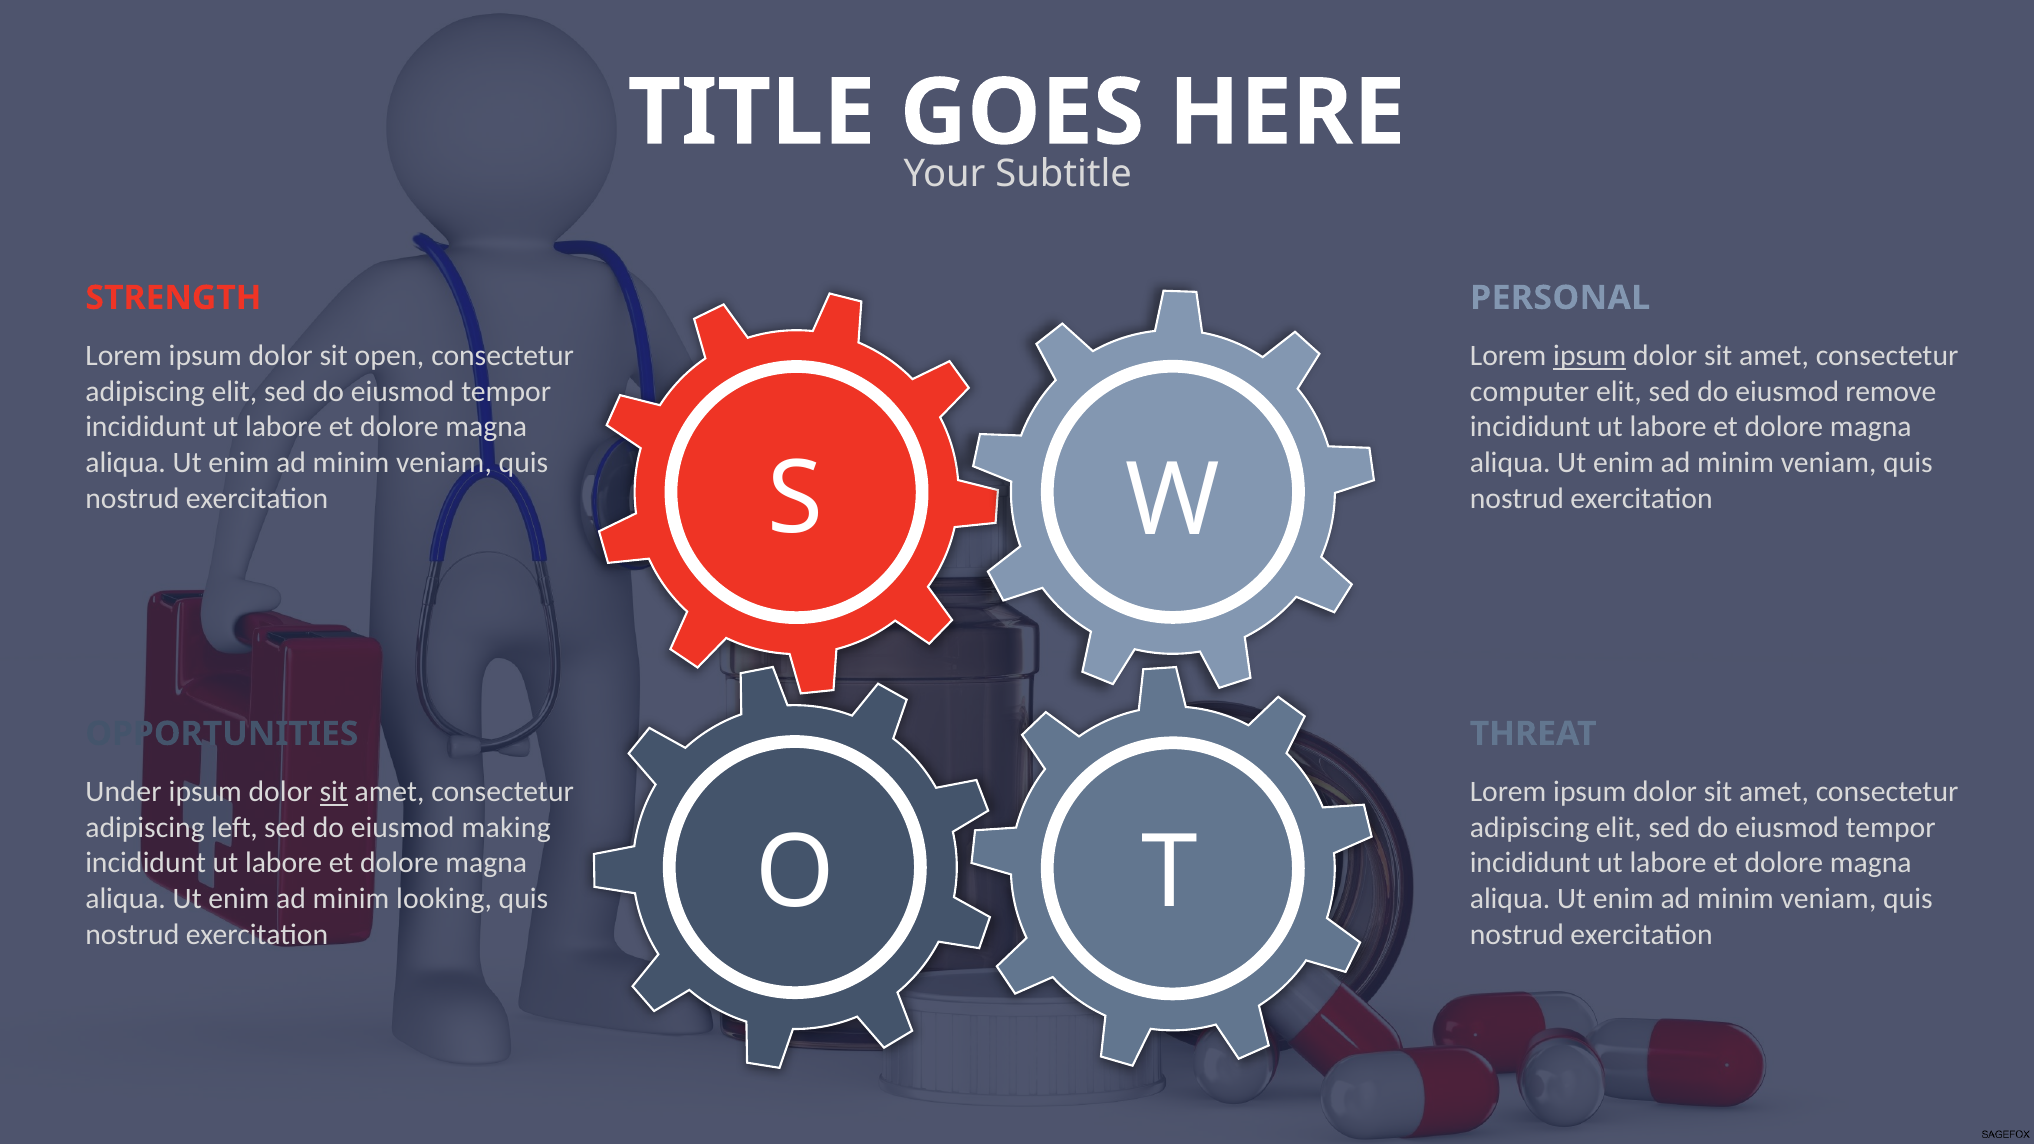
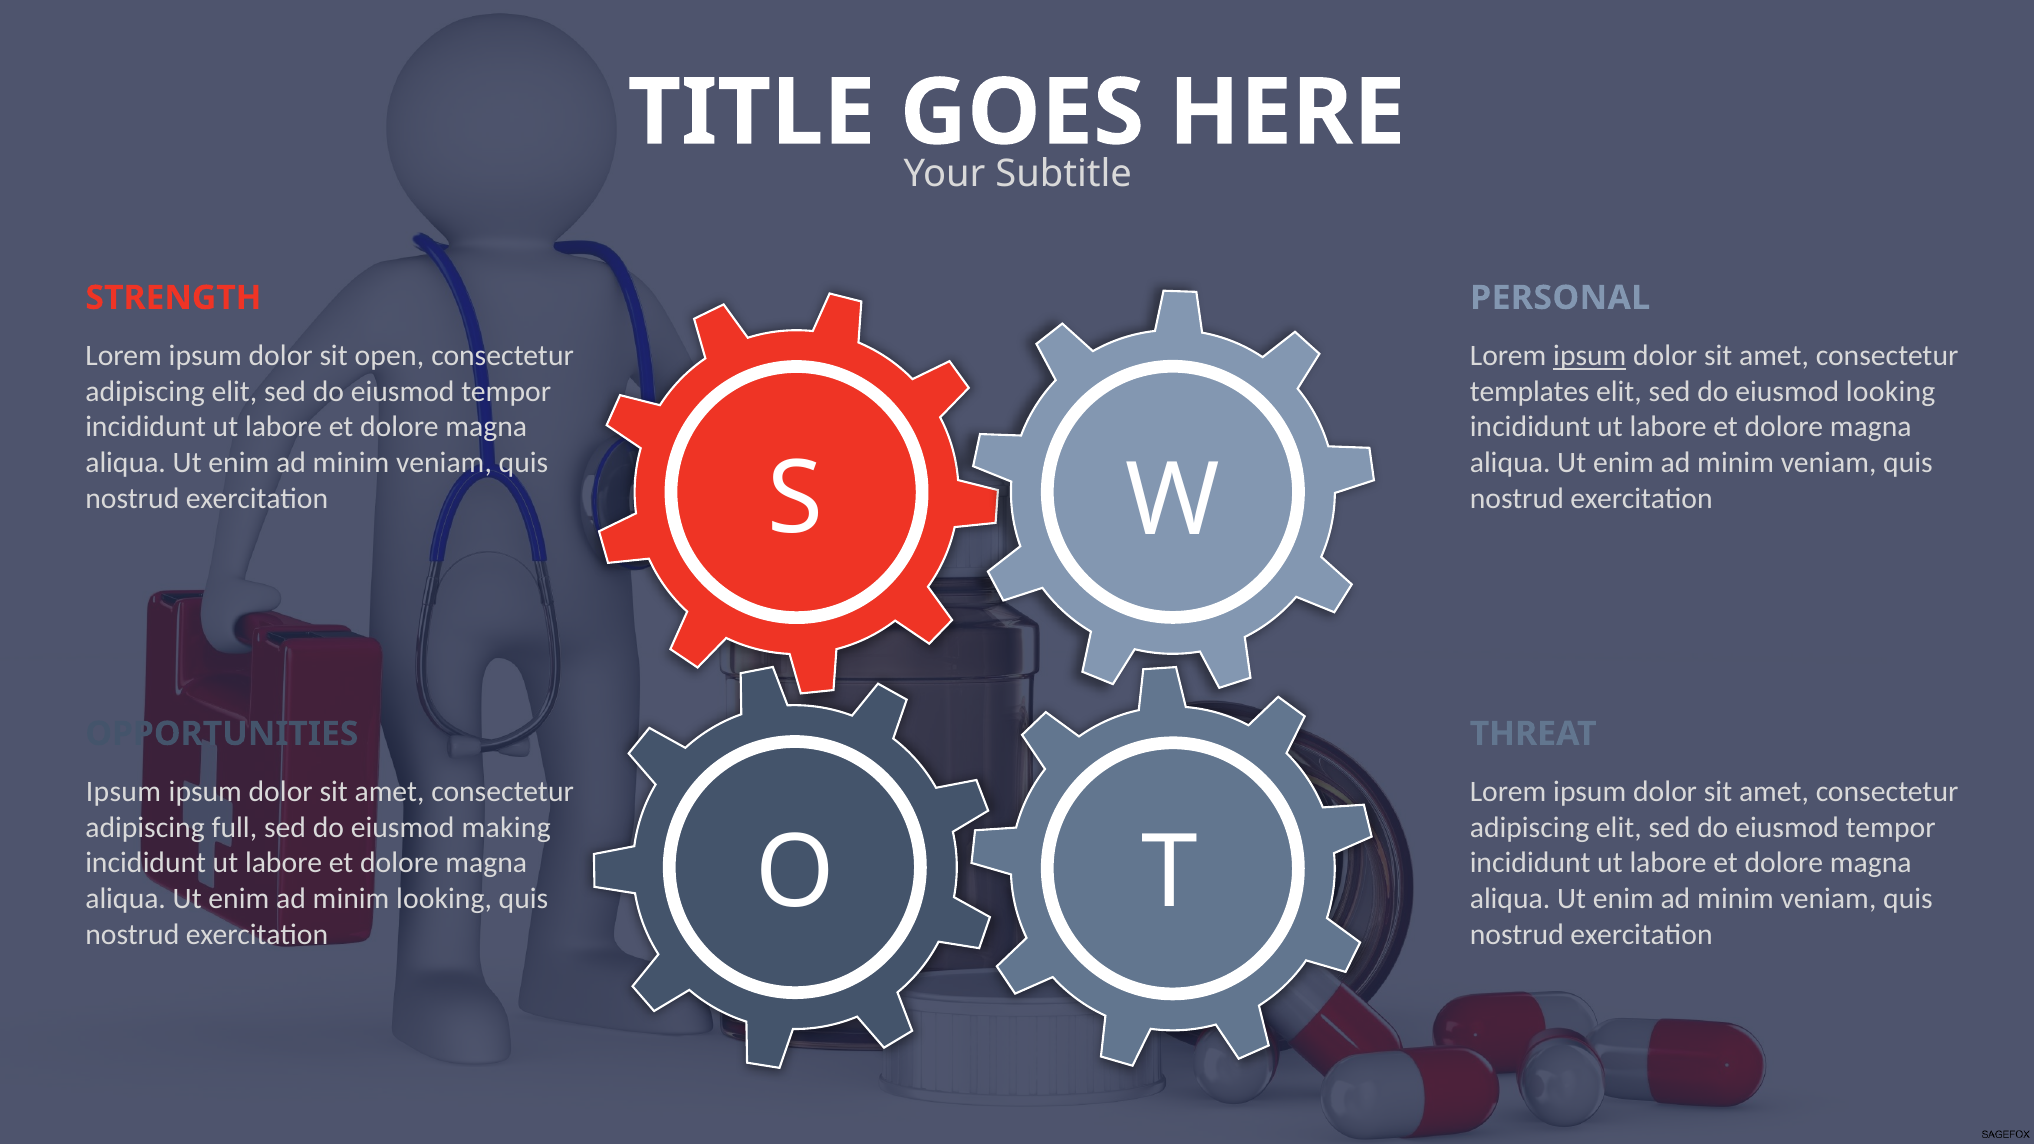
computer: computer -> templates
eiusmod remove: remove -> looking
Under at (123, 792): Under -> Ipsum
sit at (334, 792) underline: present -> none
left: left -> full
